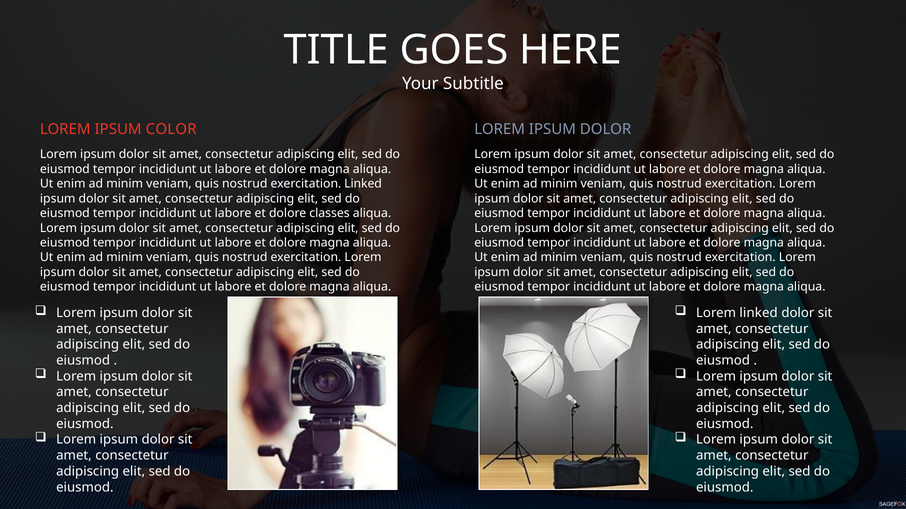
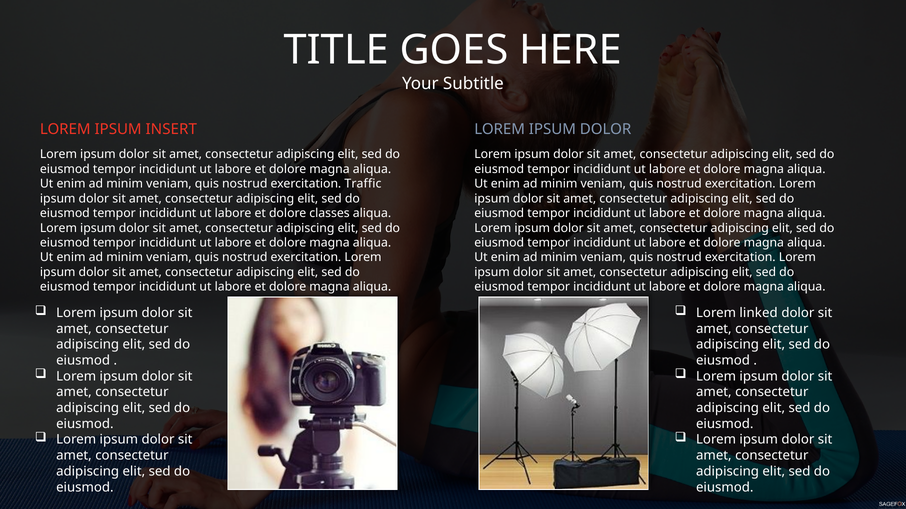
COLOR: COLOR -> INSERT
exercitation Linked: Linked -> Traffic
